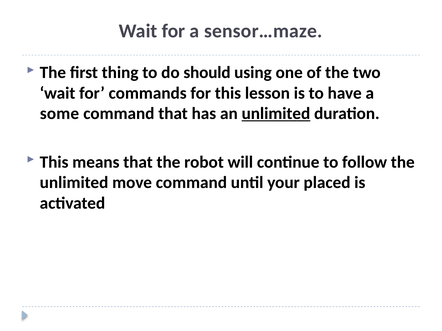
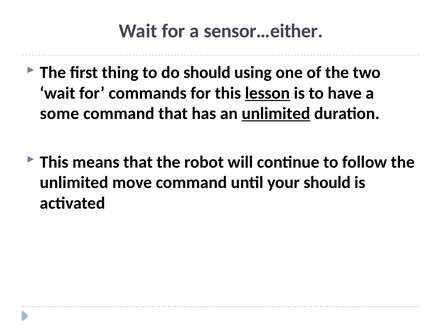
sensor…maze: sensor…maze -> sensor…either
lesson underline: none -> present
your placed: placed -> should
